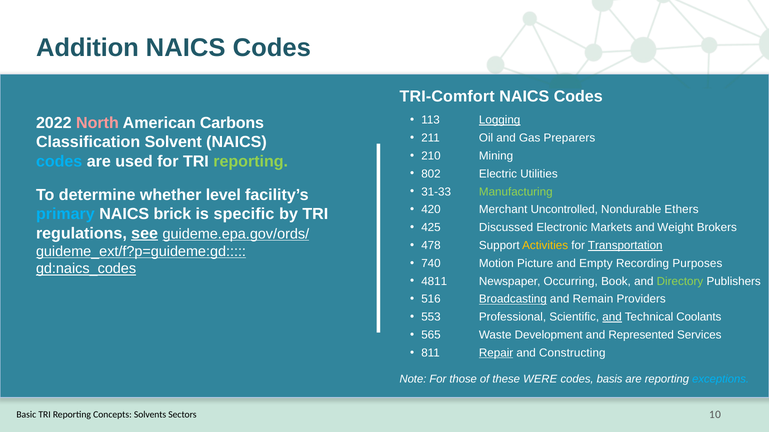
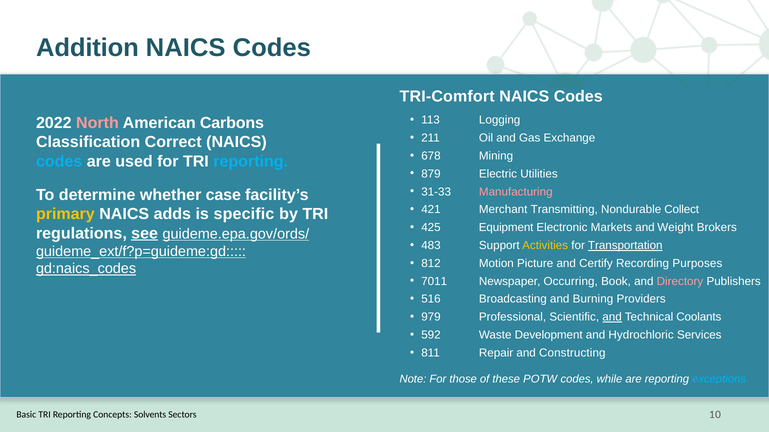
Logging underline: present -> none
Preparers: Preparers -> Exchange
Solvent: Solvent -> Correct
210: 210 -> 678
reporting at (251, 161) colour: light green -> light blue
802: 802 -> 879
Manufacturing colour: light green -> pink
level: level -> case
420: 420 -> 421
Uncontrolled: Uncontrolled -> Transmitting
Ethers: Ethers -> Collect
primary colour: light blue -> yellow
brick: brick -> adds
Discussed: Discussed -> Equipment
478: 478 -> 483
740: 740 -> 812
Empty: Empty -> Certify
4811: 4811 -> 7011
Directory colour: light green -> pink
Broadcasting underline: present -> none
Remain: Remain -> Burning
553: 553 -> 979
565: 565 -> 592
Represented: Represented -> Hydrochloric
Repair underline: present -> none
WERE: WERE -> POTW
basis: basis -> while
